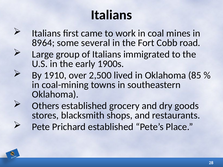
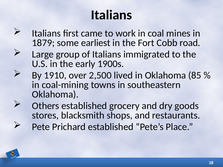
8964: 8964 -> 1879
several: several -> earliest
